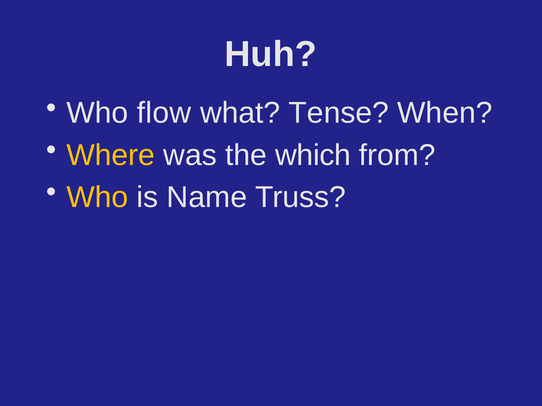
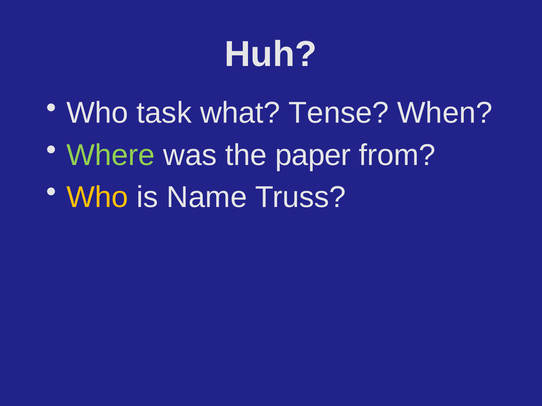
flow: flow -> task
Where colour: yellow -> light green
which: which -> paper
